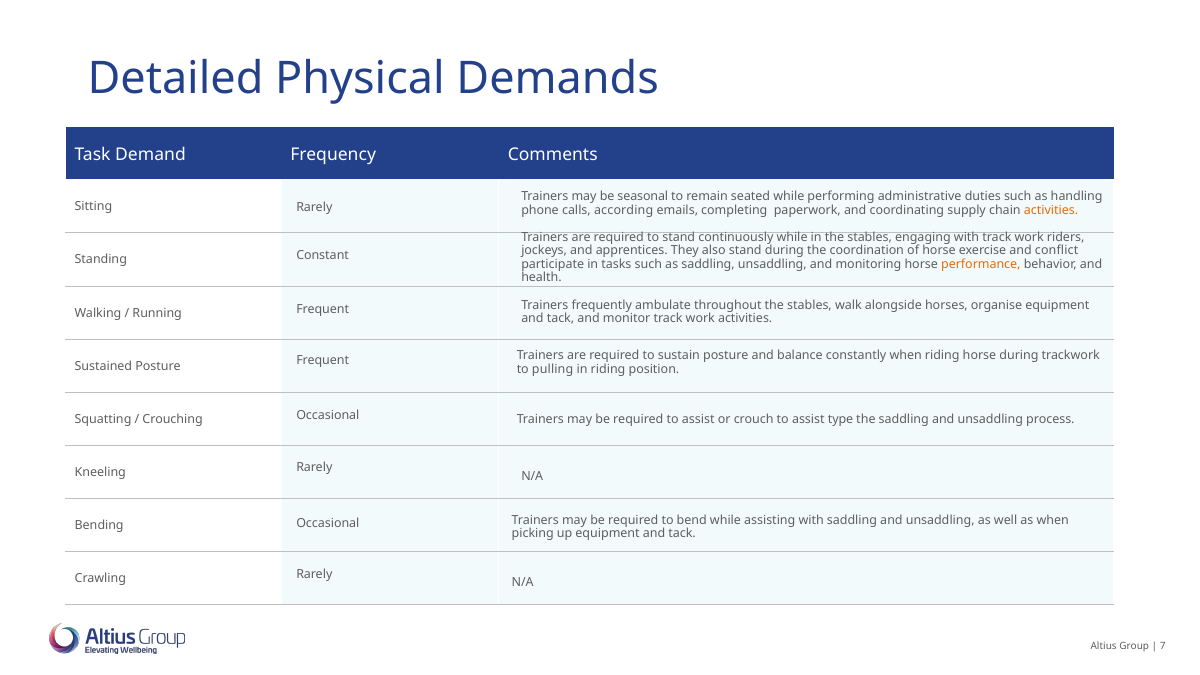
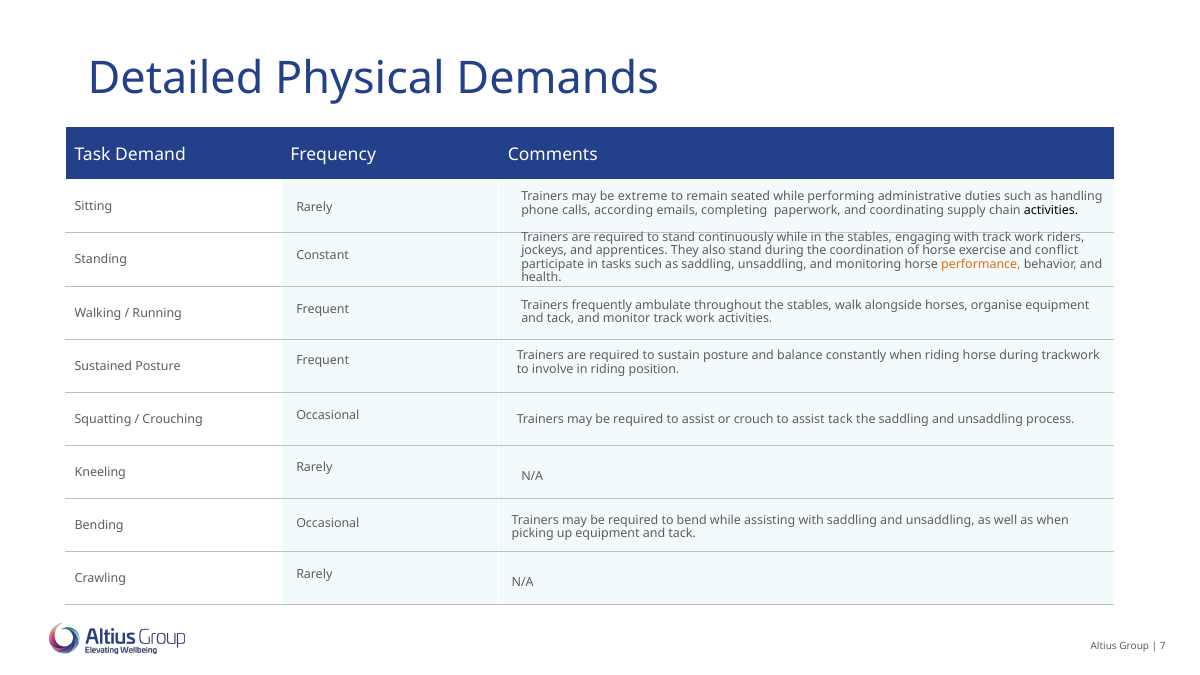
seasonal: seasonal -> extreme
activities at (1051, 210) colour: orange -> black
pulling: pulling -> involve
assist type: type -> tack
